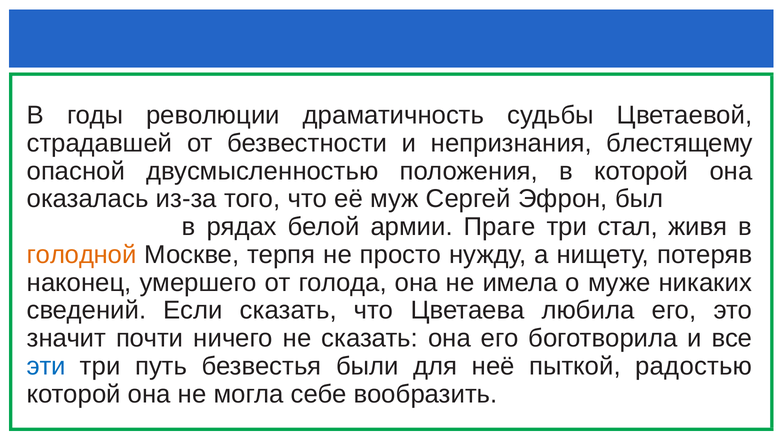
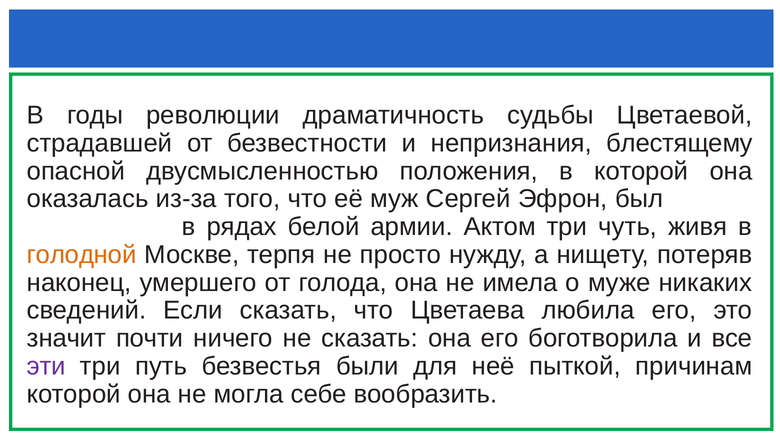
Праге: Праге -> Актом
стал: стал -> чуть
эти colour: blue -> purple
радостью: радостью -> причинам
